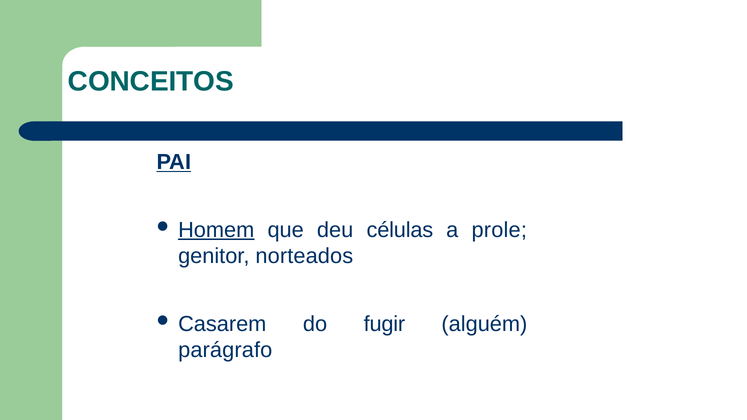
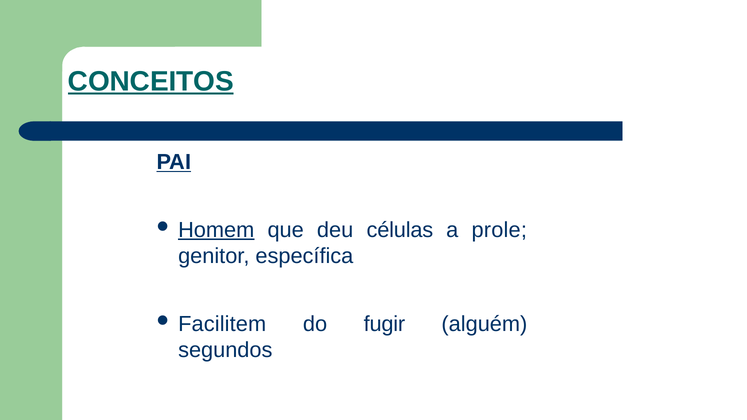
CONCEITOS underline: none -> present
norteados: norteados -> específica
Casarem: Casarem -> Facilitem
parágrafo: parágrafo -> segundos
